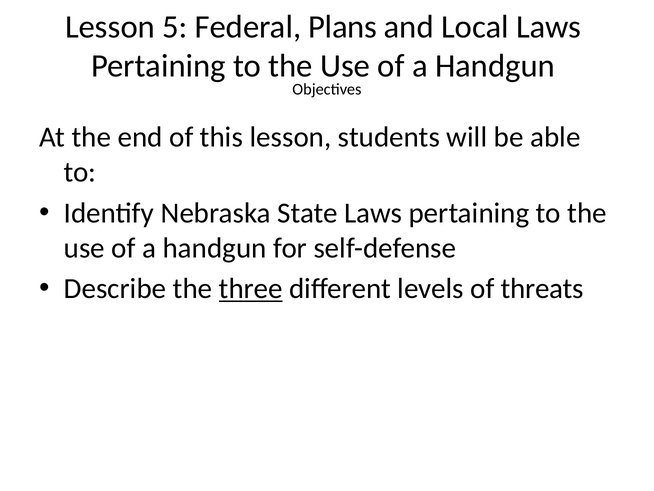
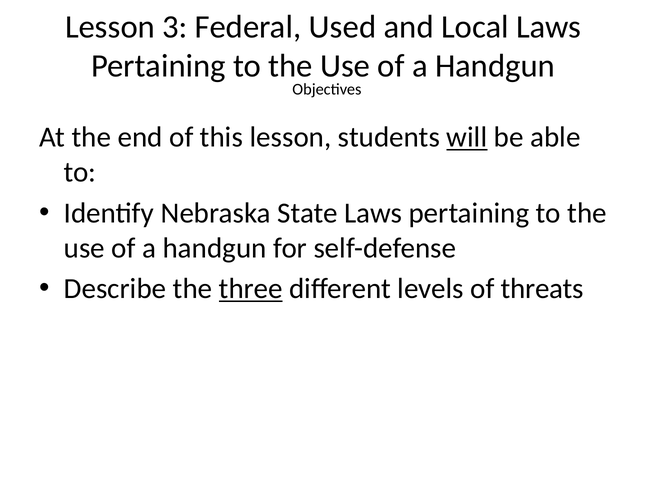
5: 5 -> 3
Plans: Plans -> Used
will underline: none -> present
